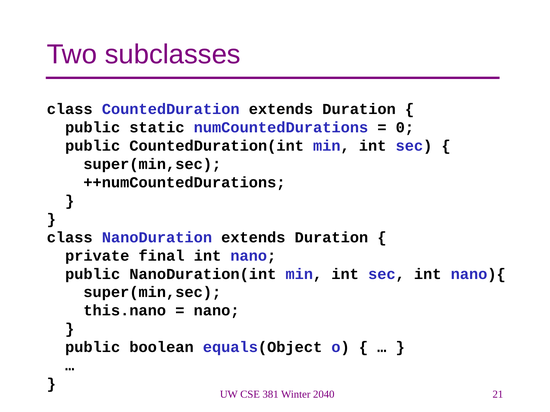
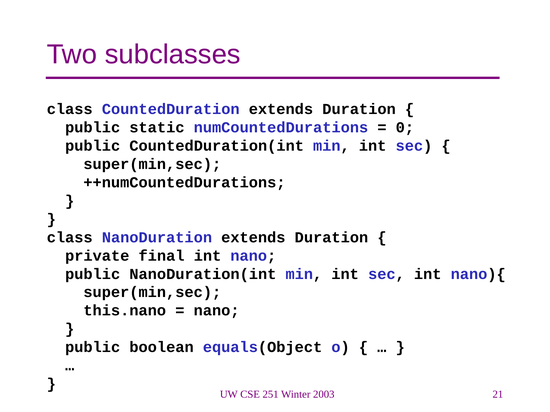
381: 381 -> 251
2040: 2040 -> 2003
